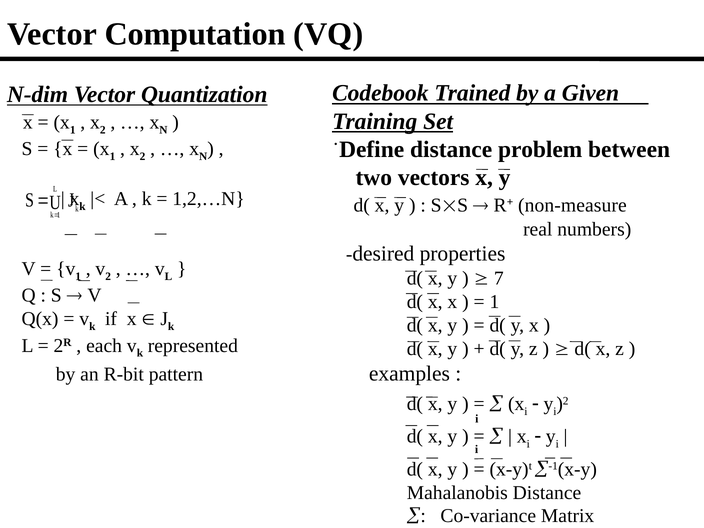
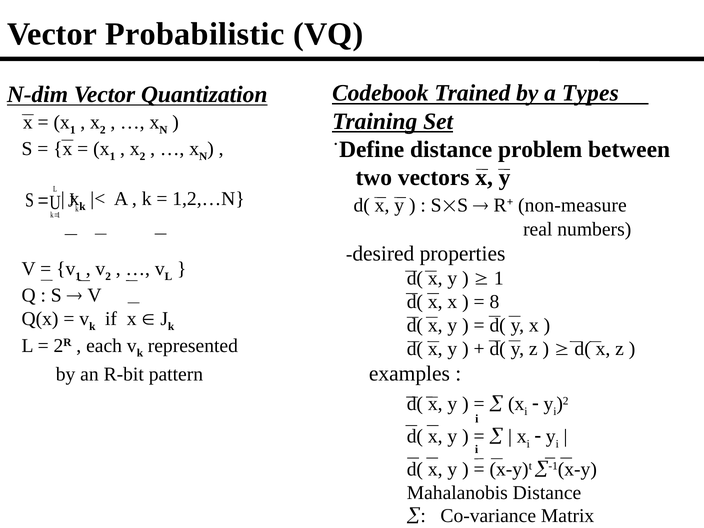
Computation: Computation -> Probabilistic
Given: Given -> Types
7 at (499, 278): 7 -> 1
1 at (494, 302): 1 -> 8
